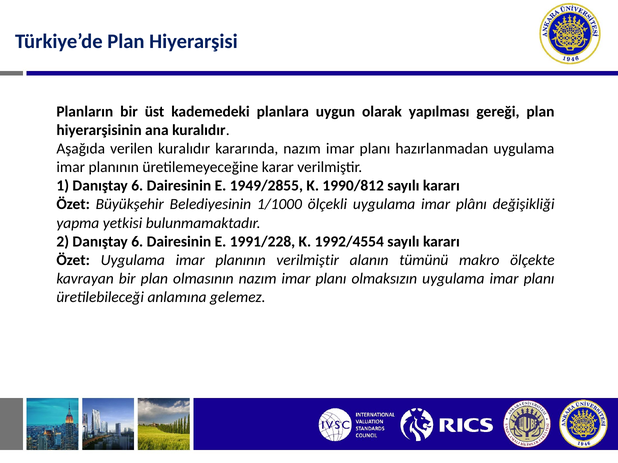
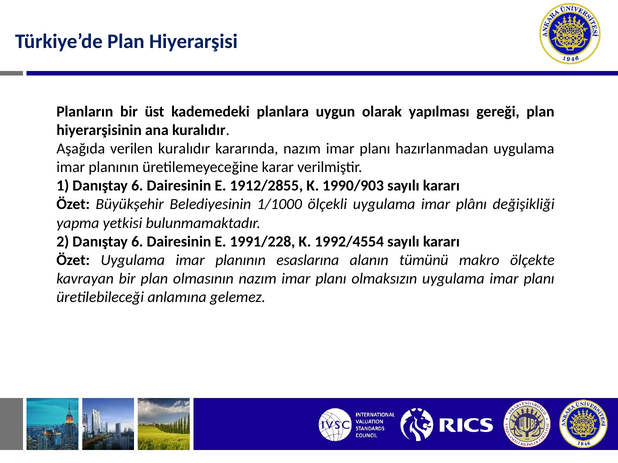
1949/2855: 1949/2855 -> 1912/2855
1990/812: 1990/812 -> 1990/903
planının verilmiştir: verilmiştir -> esaslarına
